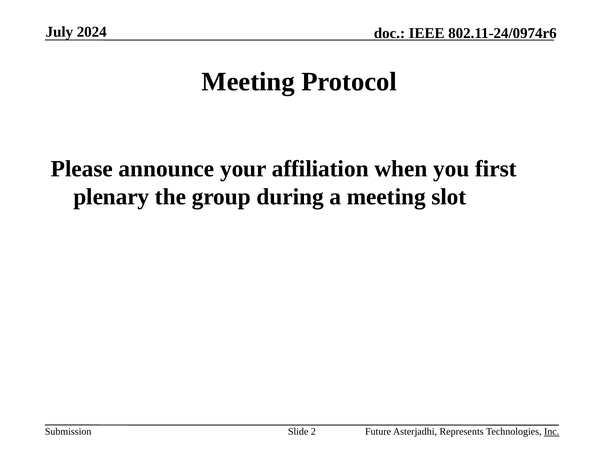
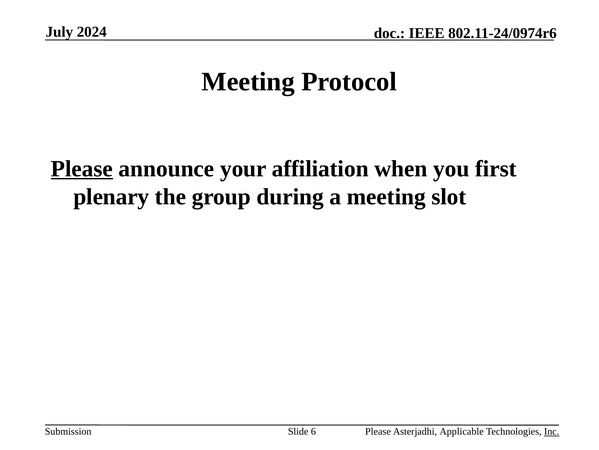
Please at (82, 168) underline: none -> present
2: 2 -> 6
Future at (378, 431): Future -> Please
Represents: Represents -> Applicable
